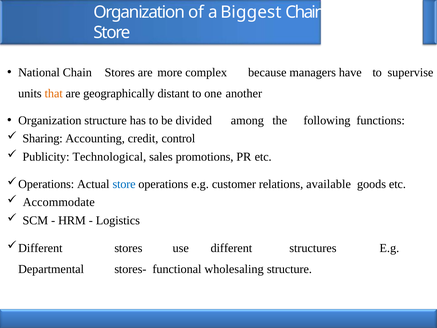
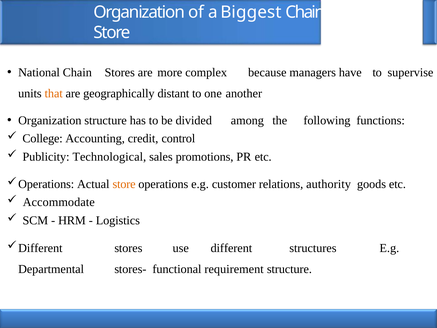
Sharing: Sharing -> College
store at (124, 184) colour: blue -> orange
available: available -> authority
wholesaling: wholesaling -> requirement
